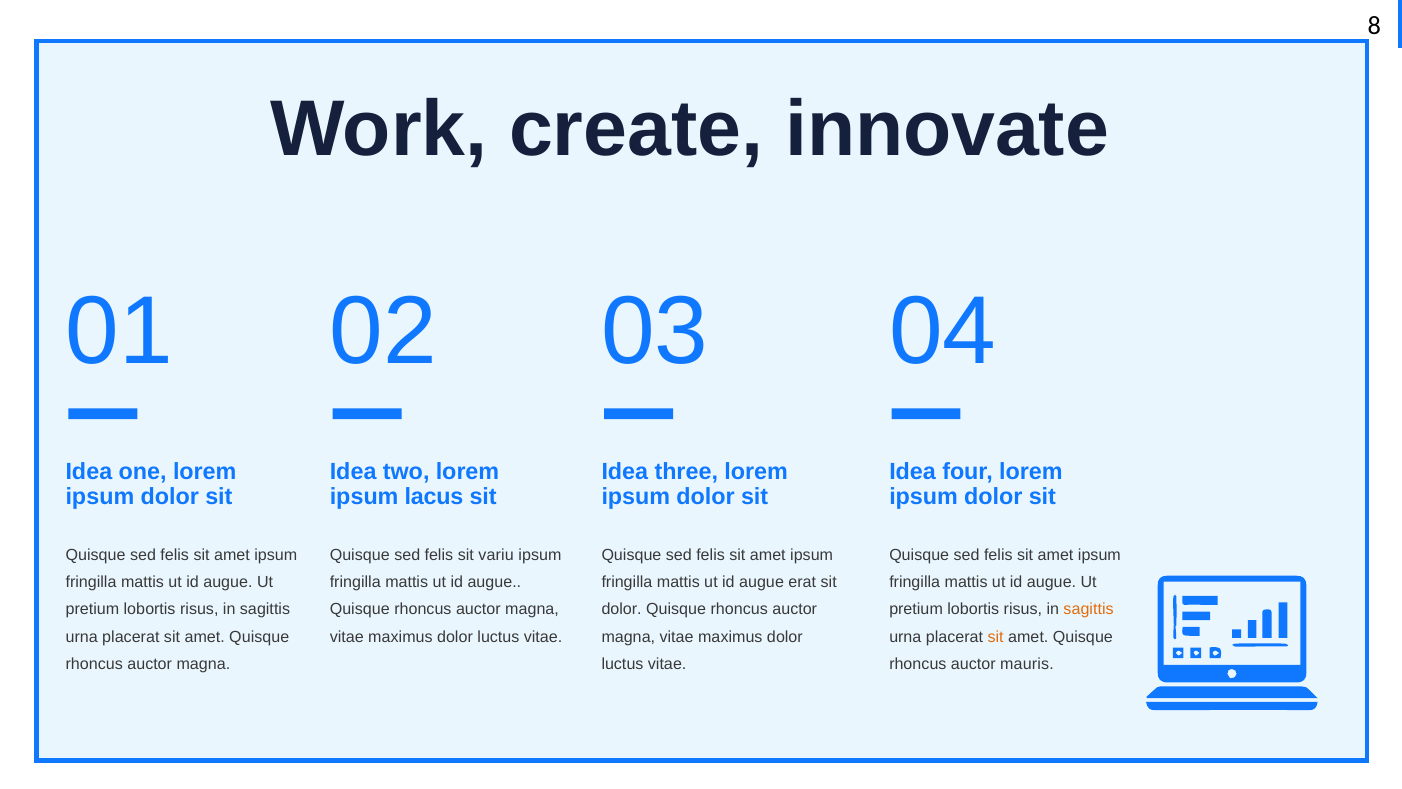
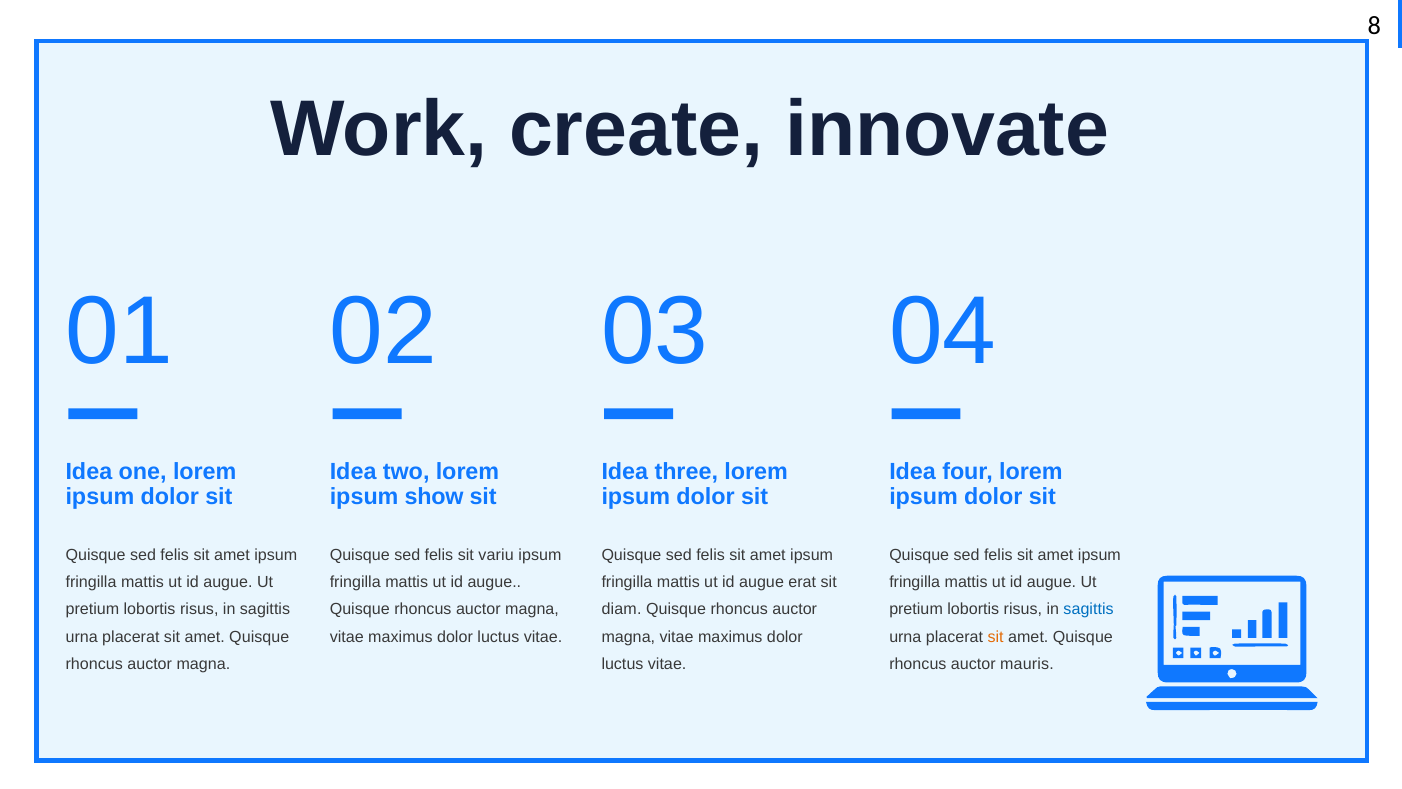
lacus: lacus -> show
dolor at (622, 609): dolor -> diam
sagittis at (1089, 609) colour: orange -> blue
